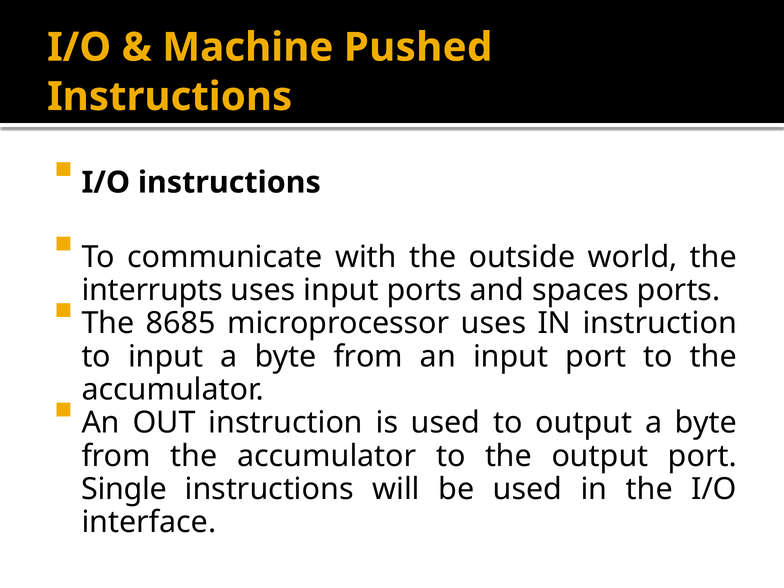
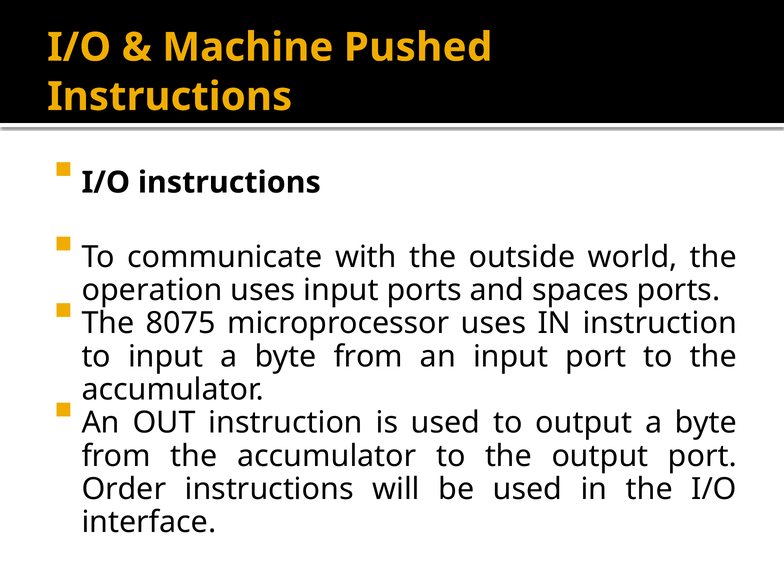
interrupts: interrupts -> operation
8685: 8685 -> 8075
Single: Single -> Order
